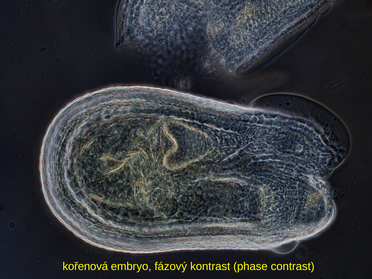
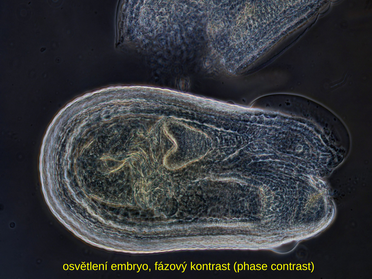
kořenová: kořenová -> osvětlení
